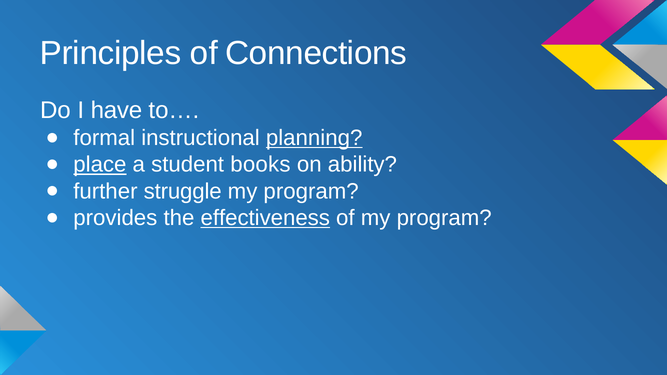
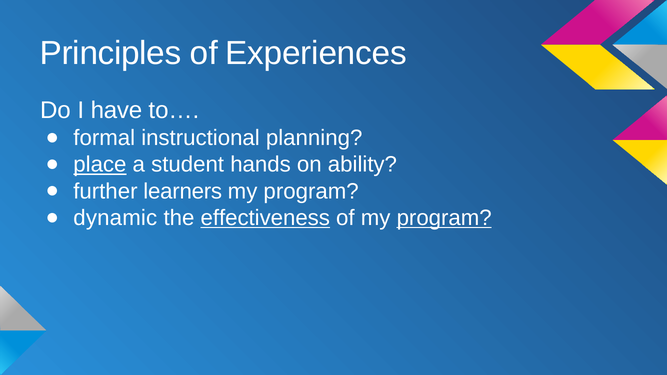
Connections: Connections -> Experiences
planning underline: present -> none
books: books -> hands
struggle: struggle -> learners
provides: provides -> dynamic
program at (444, 218) underline: none -> present
